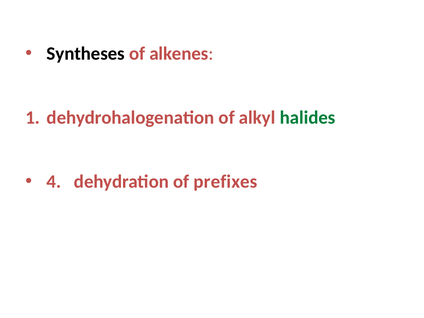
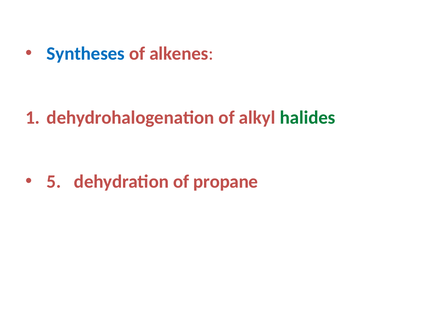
Syntheses colour: black -> blue
4: 4 -> 5
prefixes: prefixes -> propane
